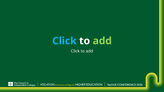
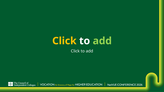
Click at (64, 41) colour: light blue -> yellow
